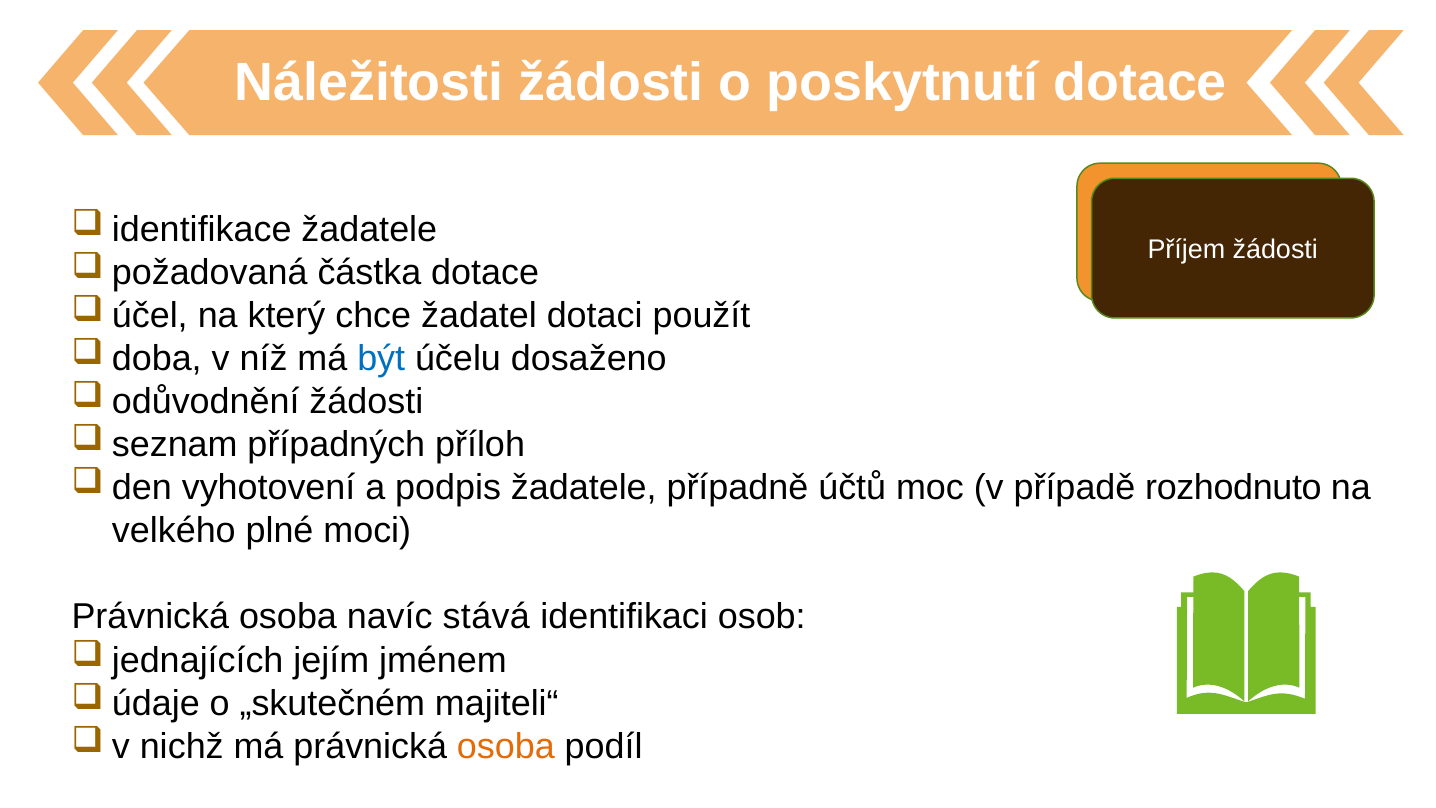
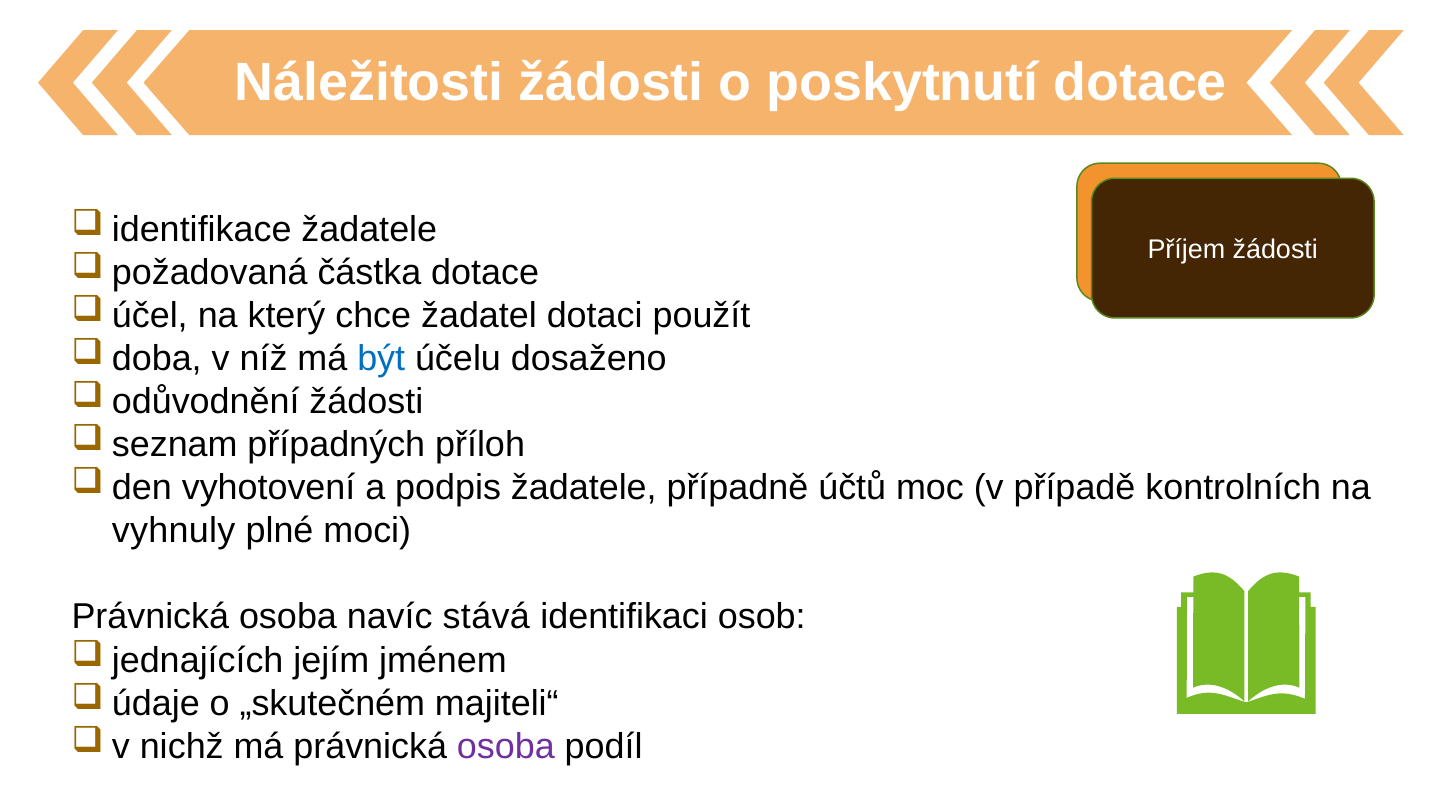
rozhodnuto: rozhodnuto -> kontrolních
velkého: velkého -> vyhnuly
osoba at (506, 746) colour: orange -> purple
